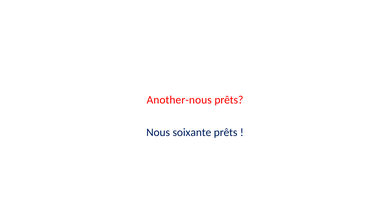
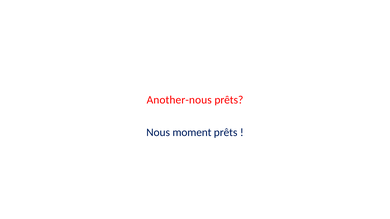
soixante: soixante -> moment
